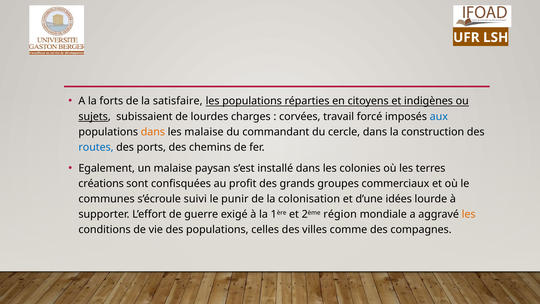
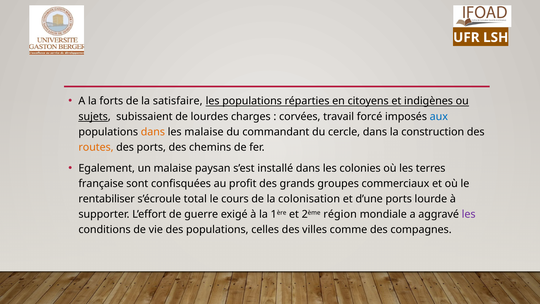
routes colour: blue -> orange
créations: créations -> française
communes: communes -> rentabiliser
suivi: suivi -> total
punir: punir -> cours
d’une idées: idées -> ports
les at (469, 214) colour: orange -> purple
